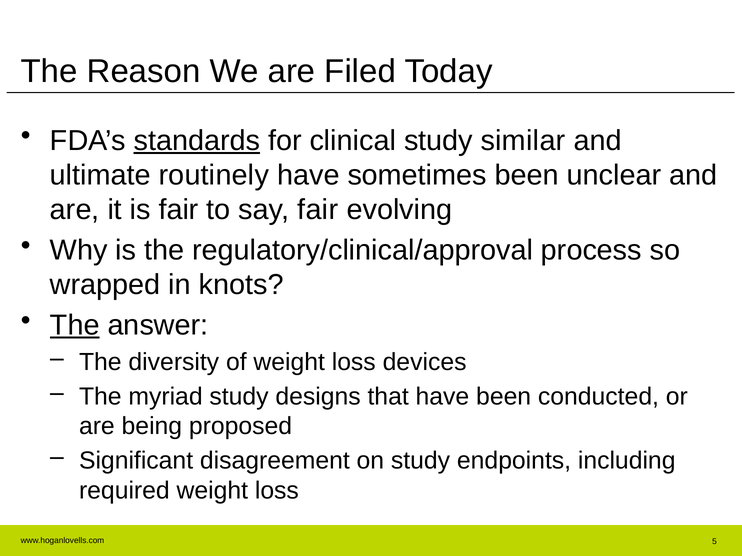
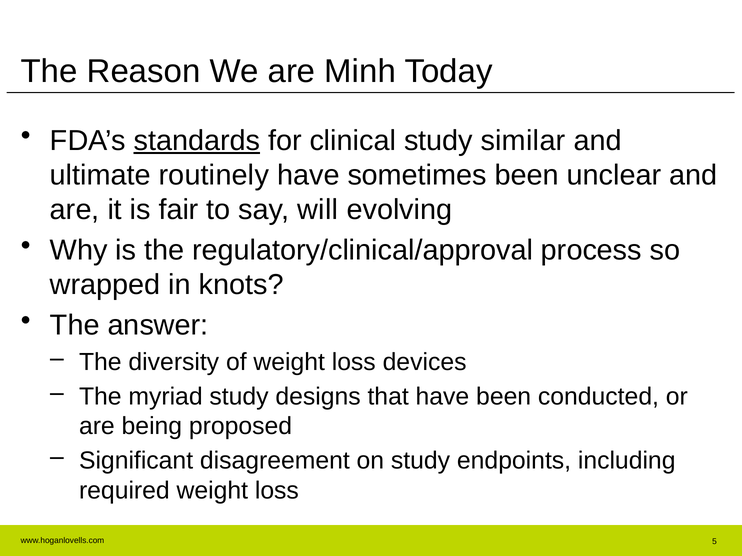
Filed: Filed -> Minh
say fair: fair -> will
The at (75, 325) underline: present -> none
